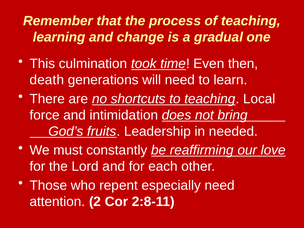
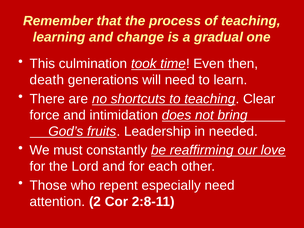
Local: Local -> Clear
